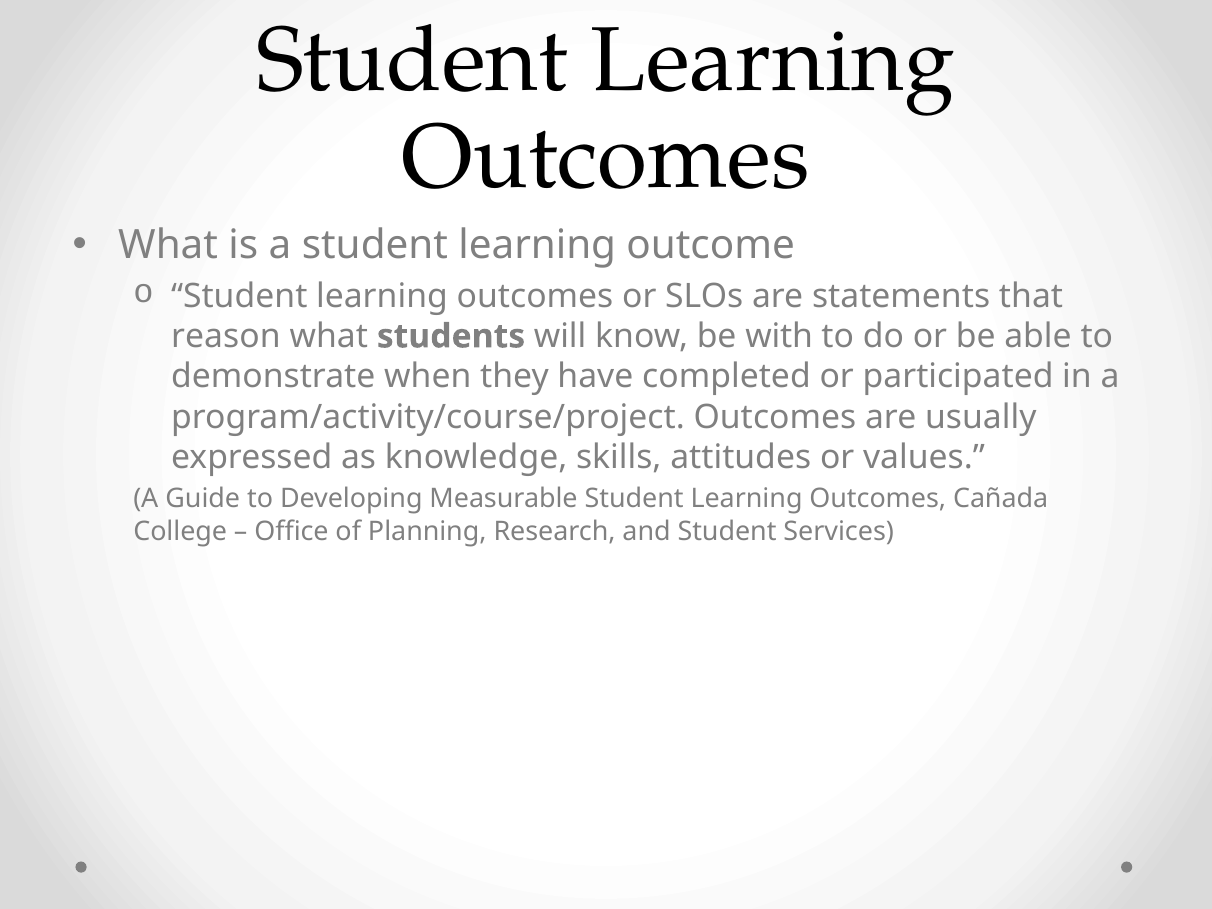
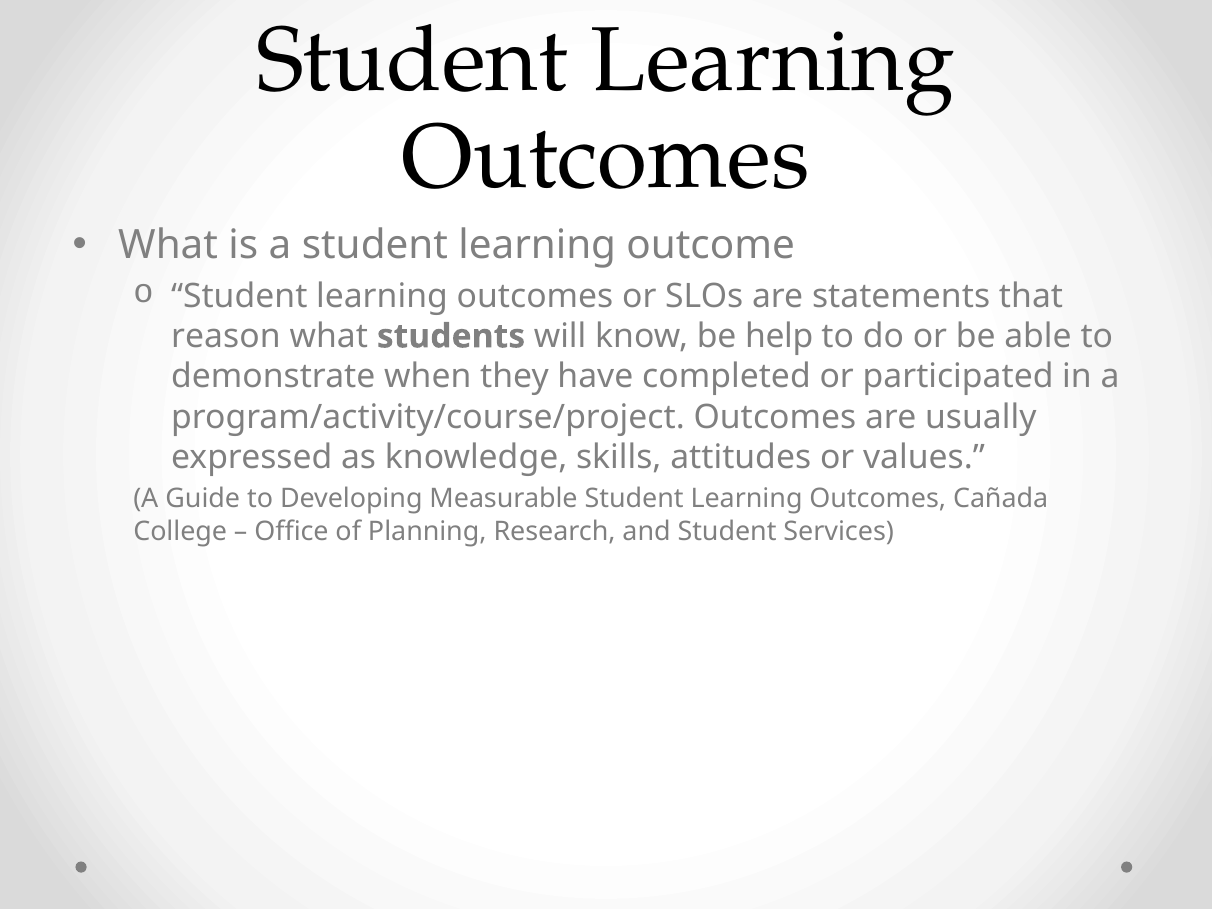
with: with -> help
